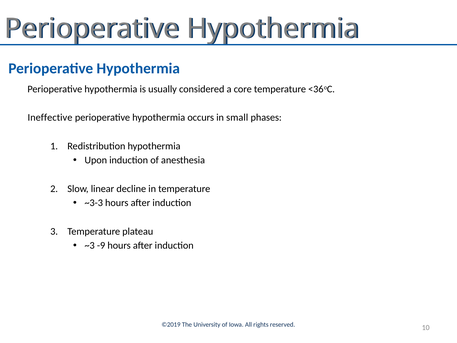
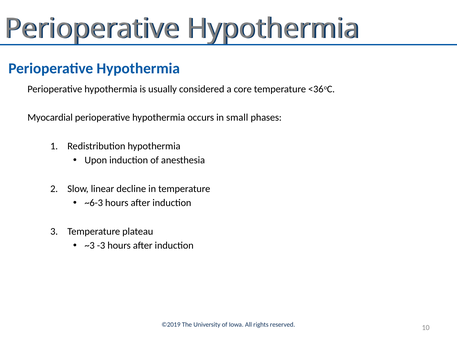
Ineffective: Ineffective -> Myocardial
~3-3: ~3-3 -> ~6-3
-9: -9 -> -3
